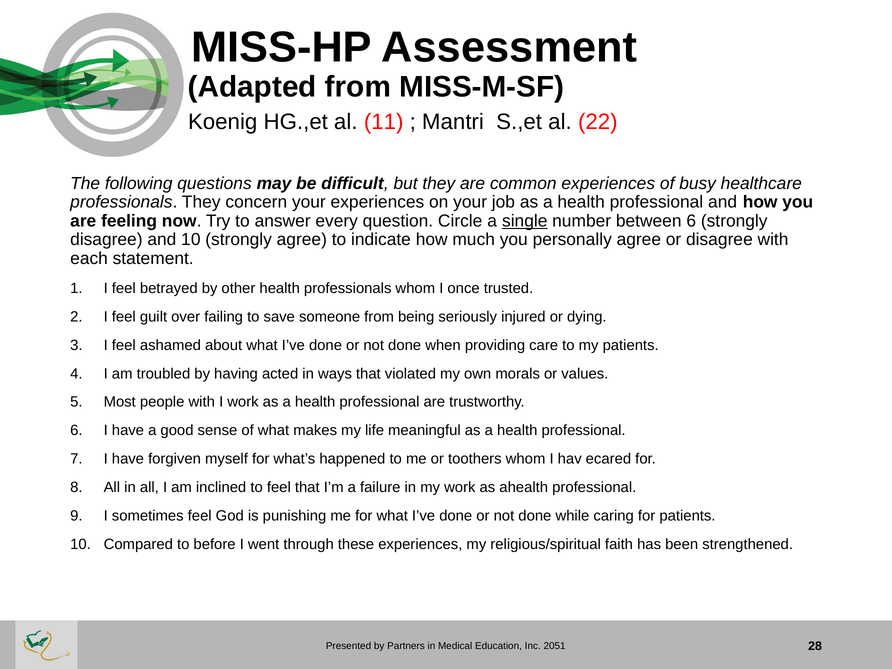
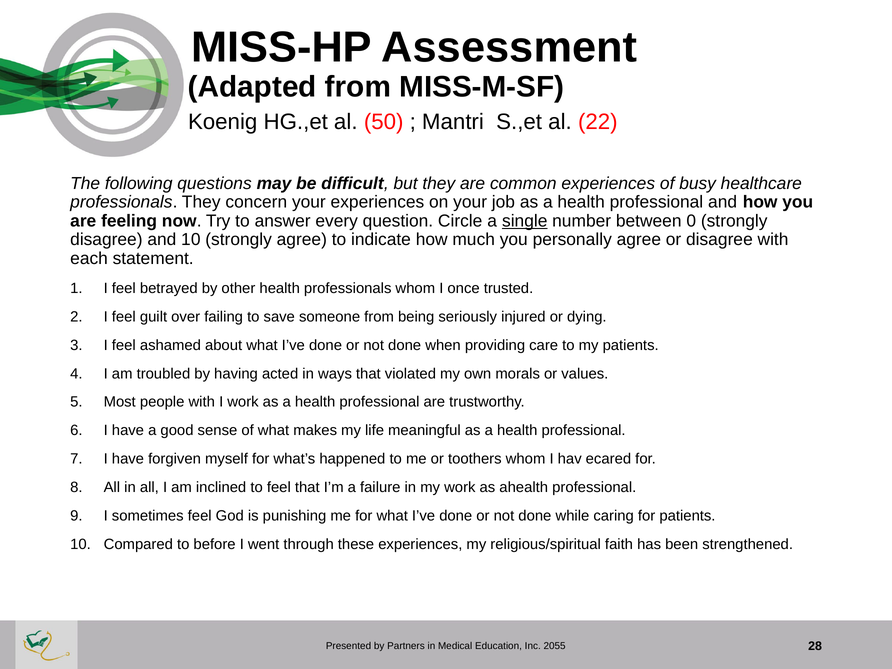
11: 11 -> 50
between 6: 6 -> 0
2051: 2051 -> 2055
